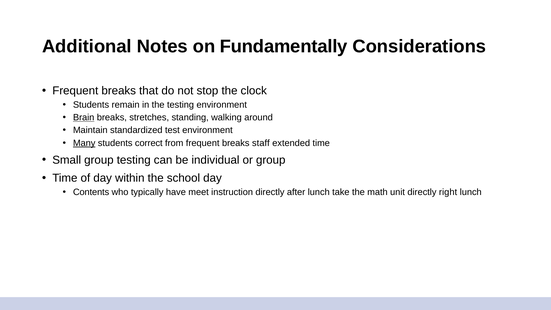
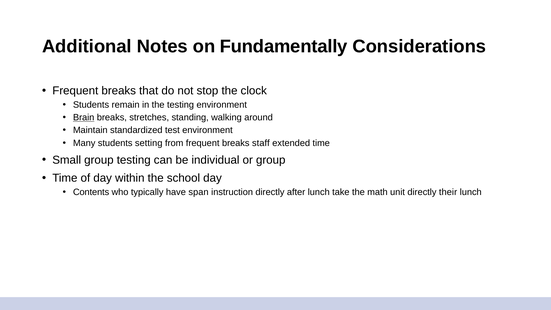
Many underline: present -> none
correct: correct -> setting
meet: meet -> span
right: right -> their
